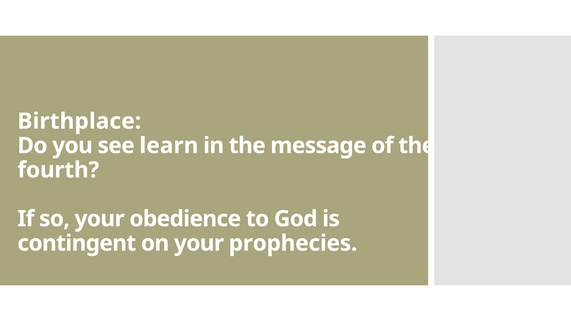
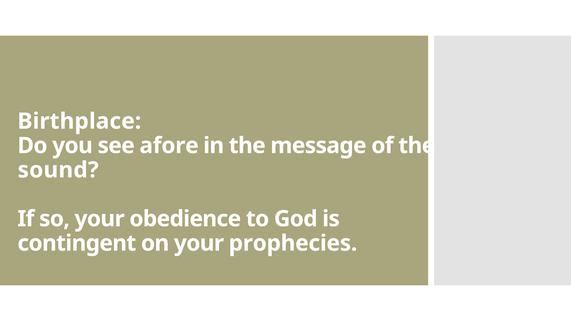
learn: learn -> afore
fourth: fourth -> sound
